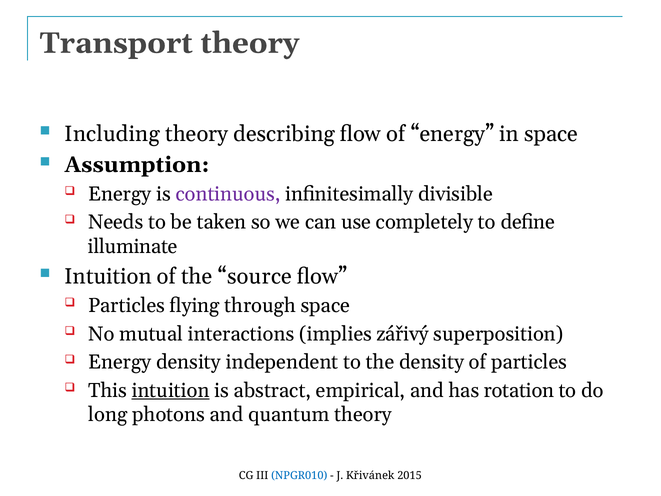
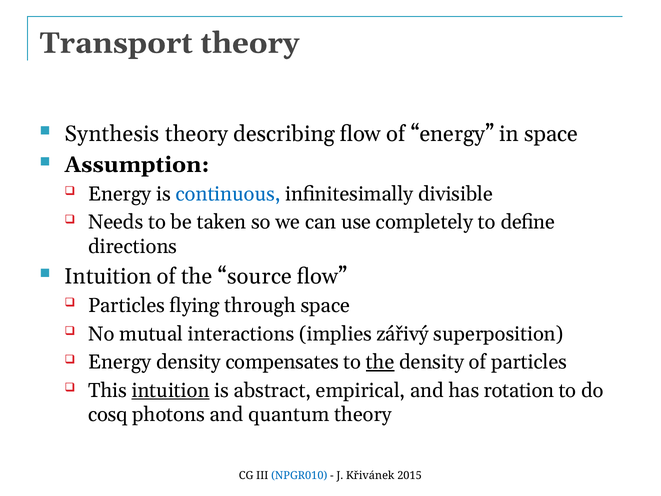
Including: Including -> Synthesis
continuous colour: purple -> blue
illuminate: illuminate -> directions
independent: independent -> compensates
the at (380, 362) underline: none -> present
long: long -> cosq
